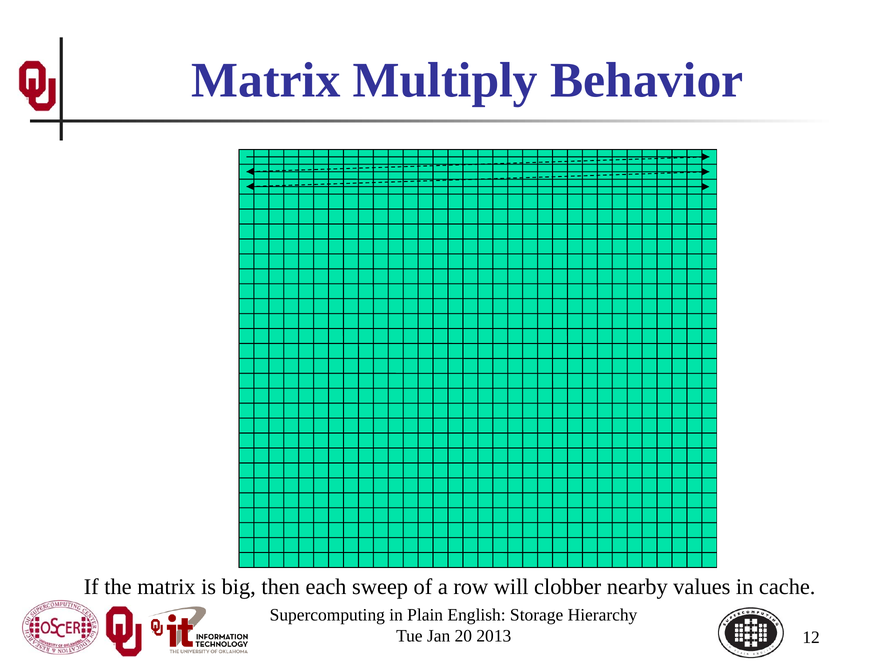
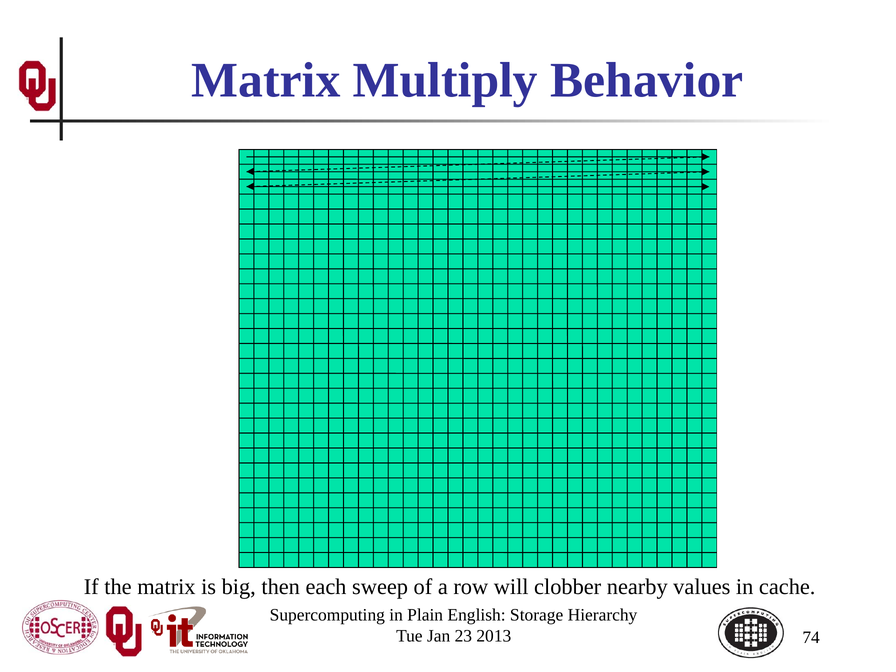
20: 20 -> 23
12: 12 -> 74
